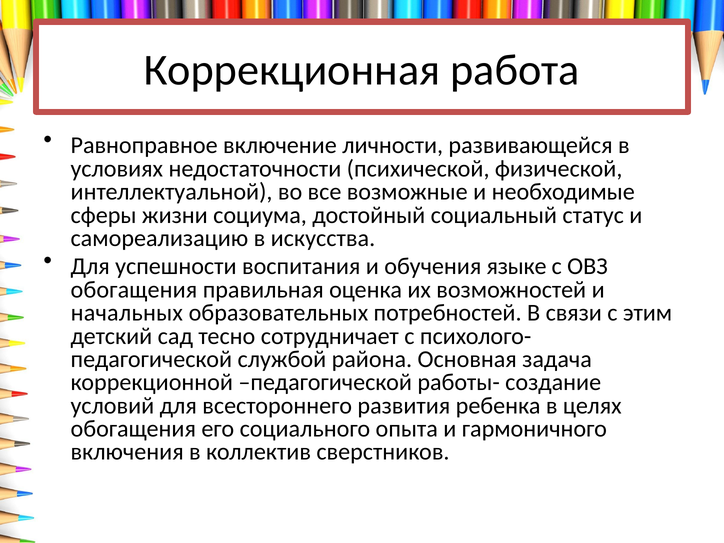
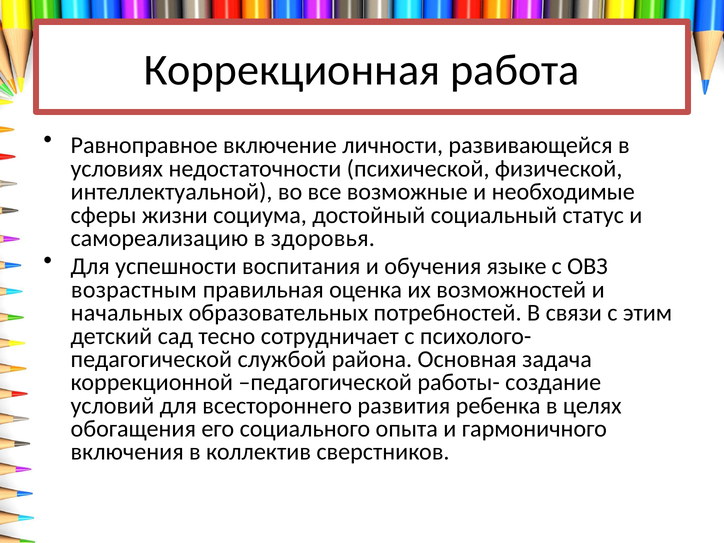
искусства: искусства -> здоровья
обогащения at (134, 290): обогащения -> возрастным
